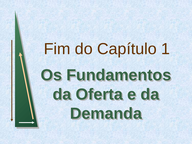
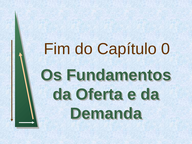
1: 1 -> 0
